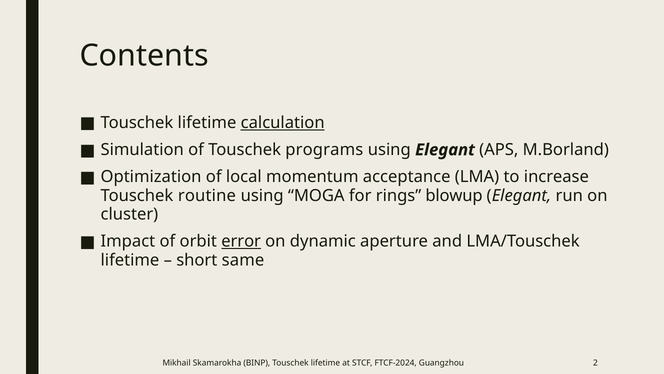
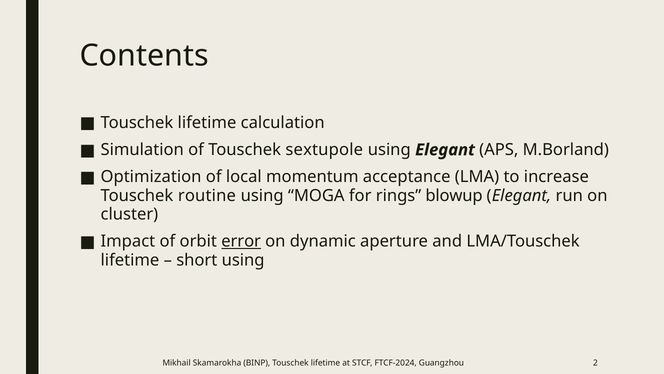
calculation underline: present -> none
programs: programs -> sextupole
short same: same -> using
